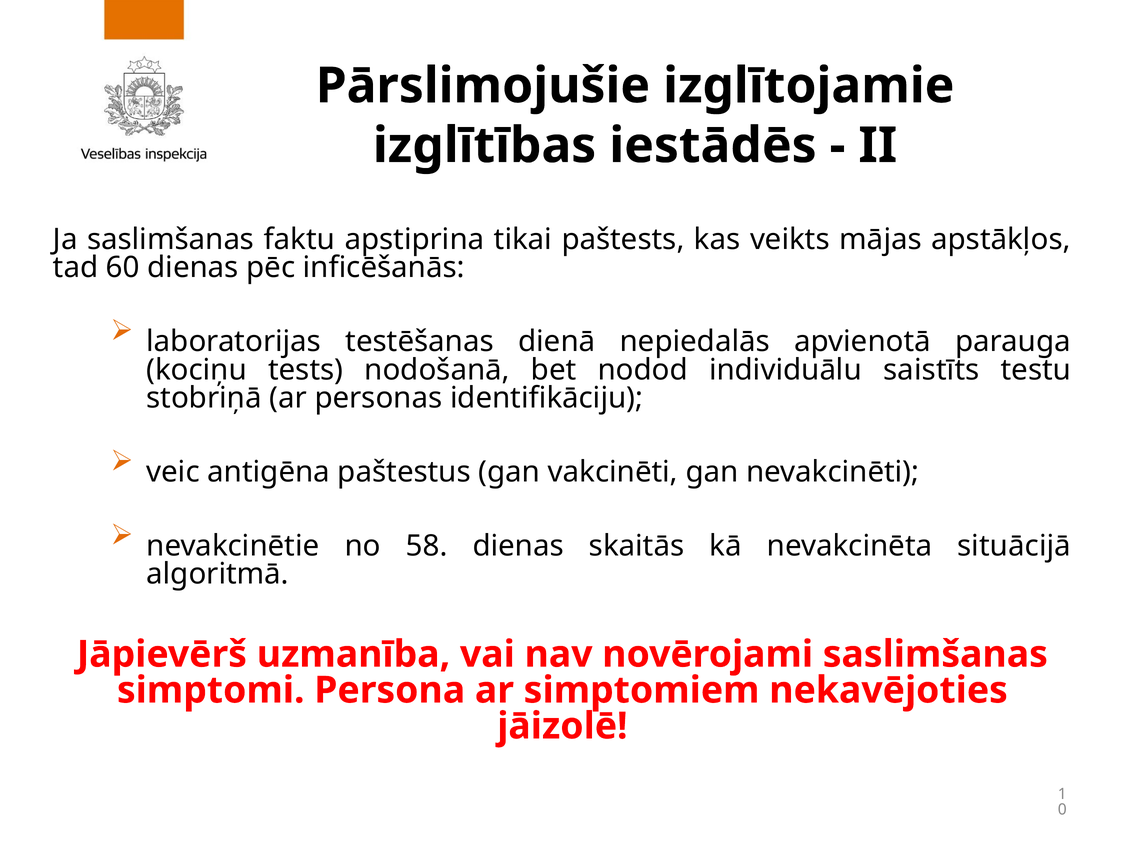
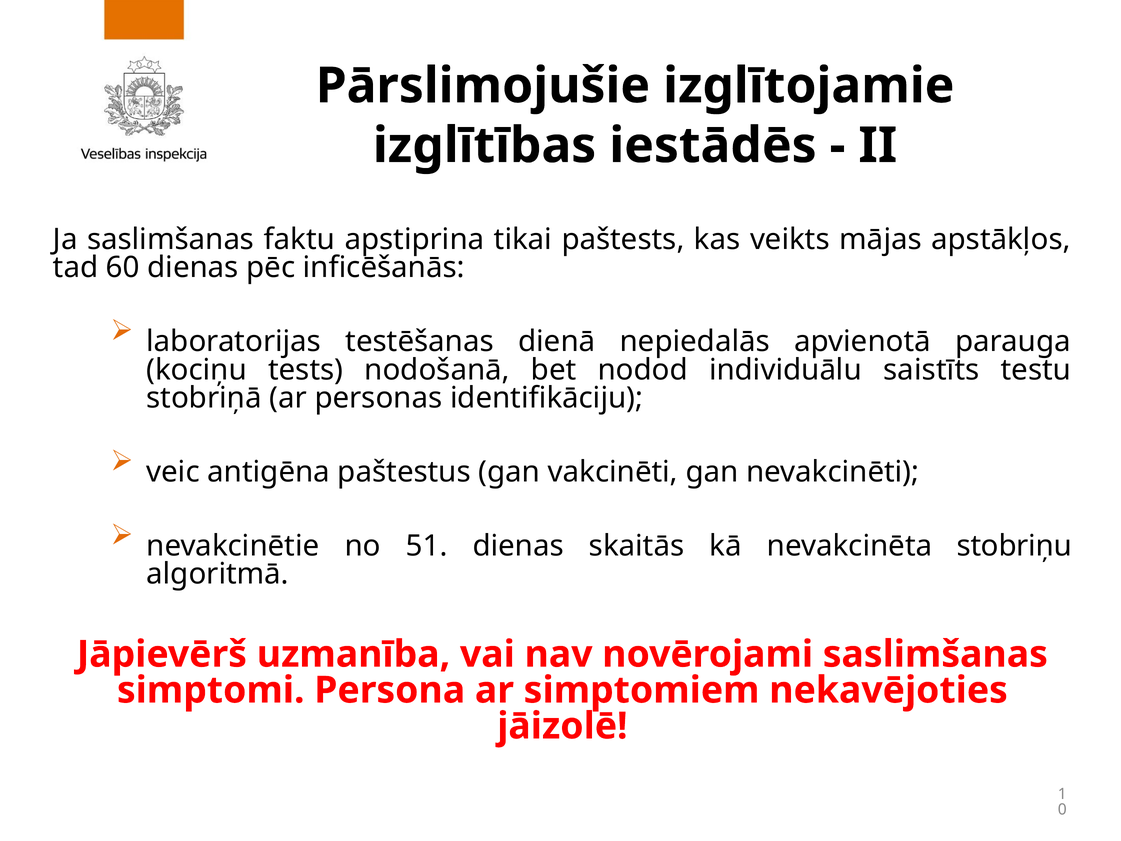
58: 58 -> 51
situācijā: situācijā -> stobriņu
